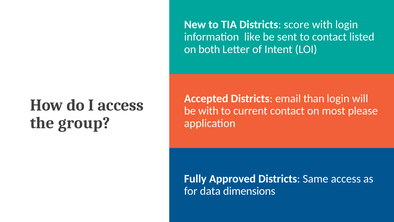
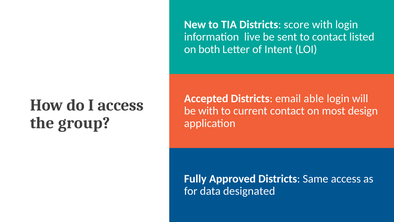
like: like -> live
than: than -> able
please: please -> design
dimensions: dimensions -> designated
